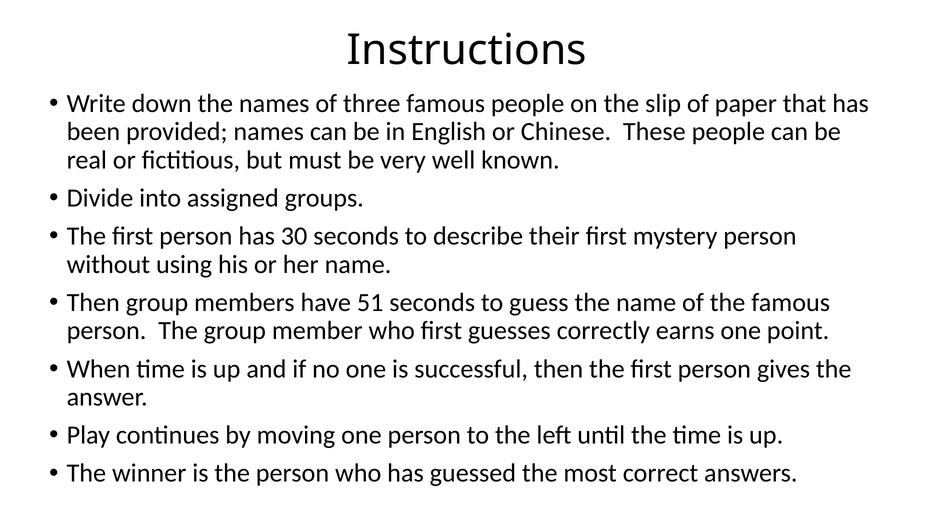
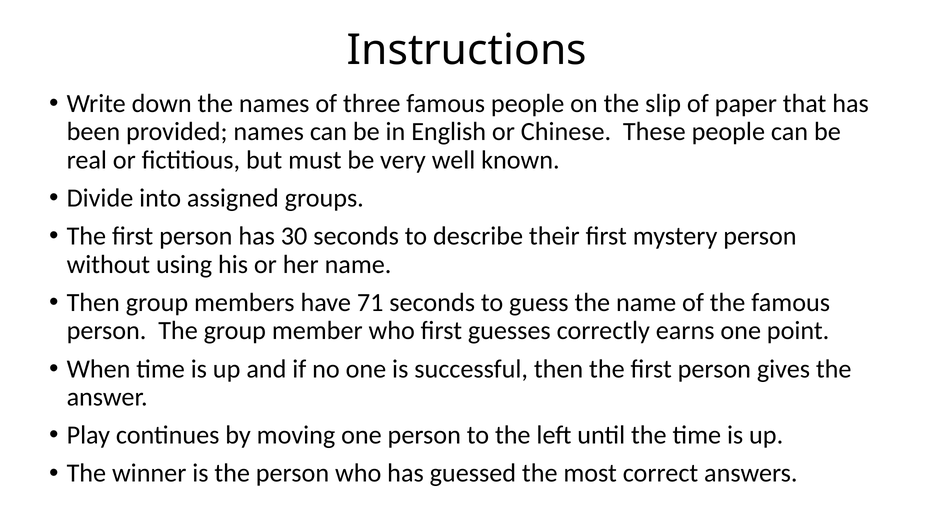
51: 51 -> 71
